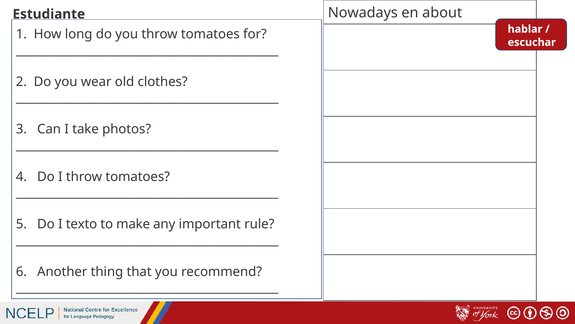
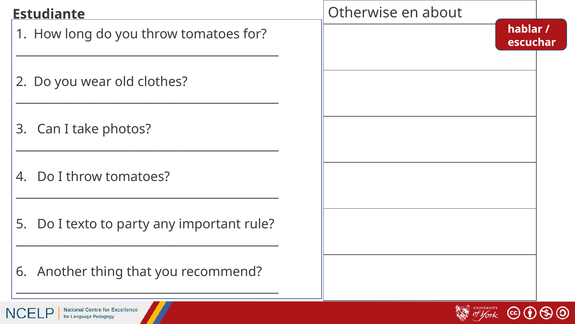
Nowadays: Nowadays -> Otherwise
make: make -> party
